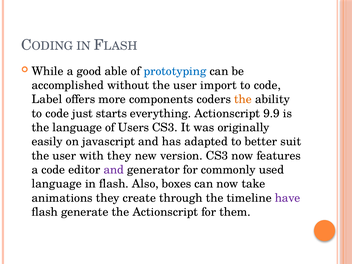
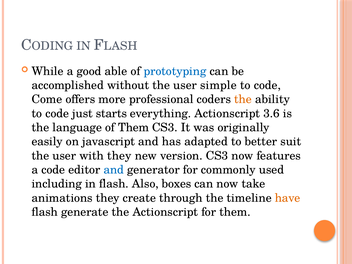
import: import -> simple
Label: Label -> Come
components: components -> professional
9.9: 9.9 -> 3.6
of Users: Users -> Them
and at (114, 170) colour: purple -> blue
language at (57, 184): language -> including
have colour: purple -> orange
